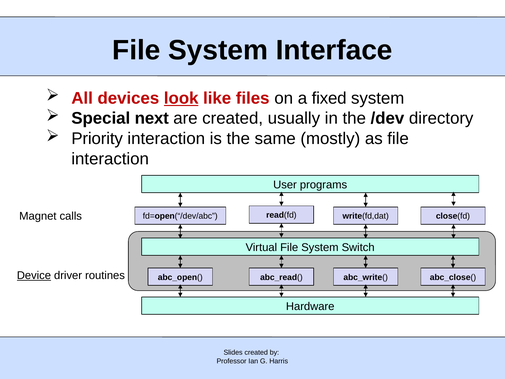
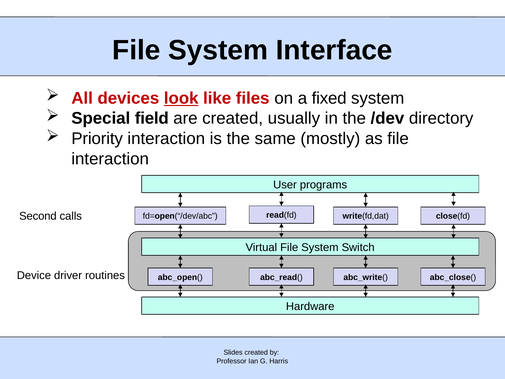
next: next -> field
Magnet: Magnet -> Second
Device underline: present -> none
